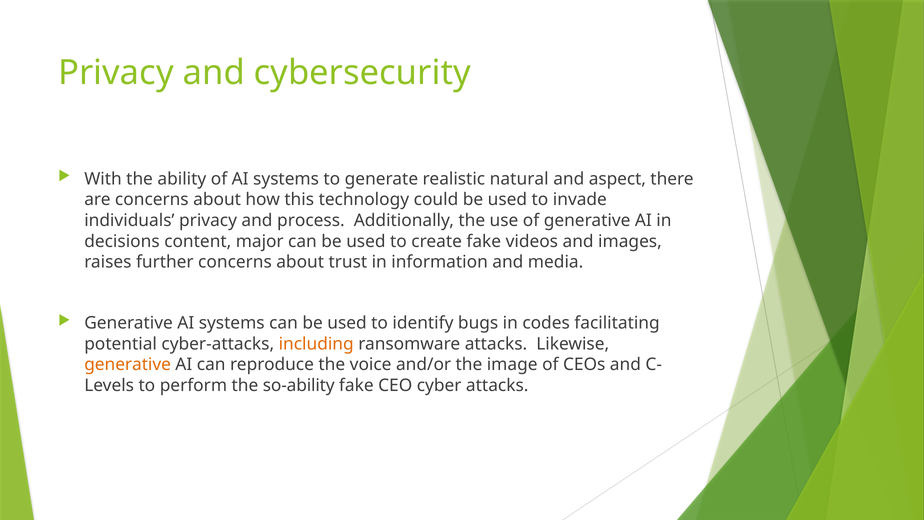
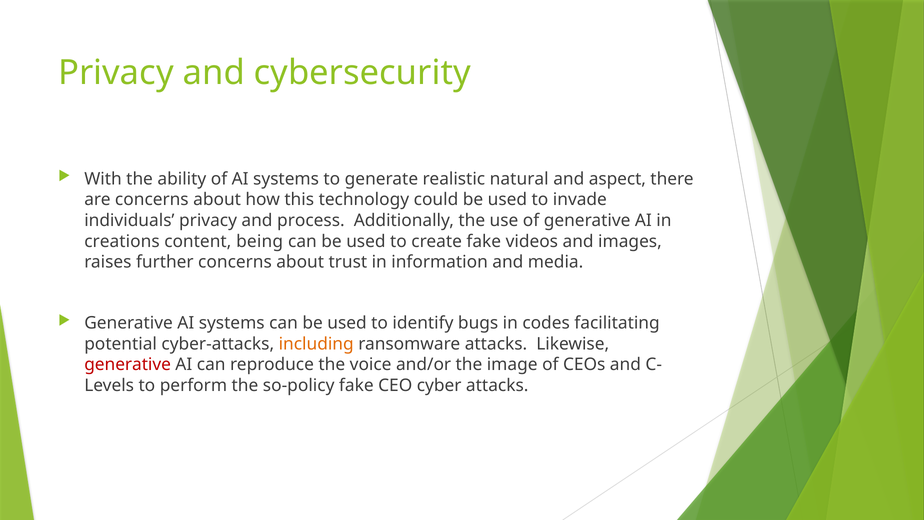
decisions: decisions -> creations
major: major -> being
generative at (128, 364) colour: orange -> red
so-ability: so-ability -> so-policy
